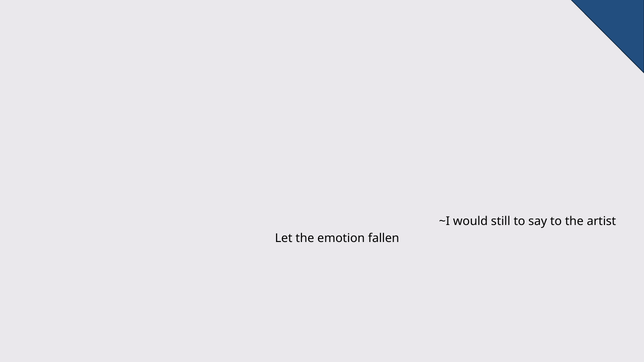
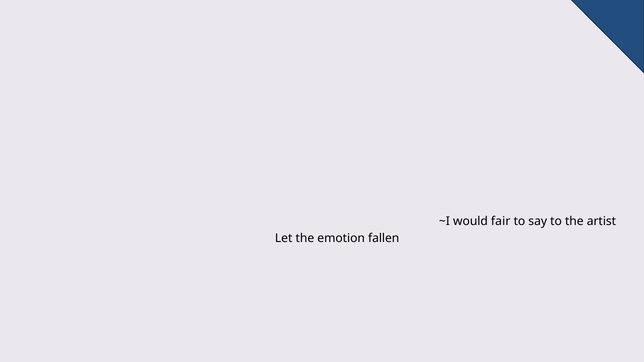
still: still -> fair
